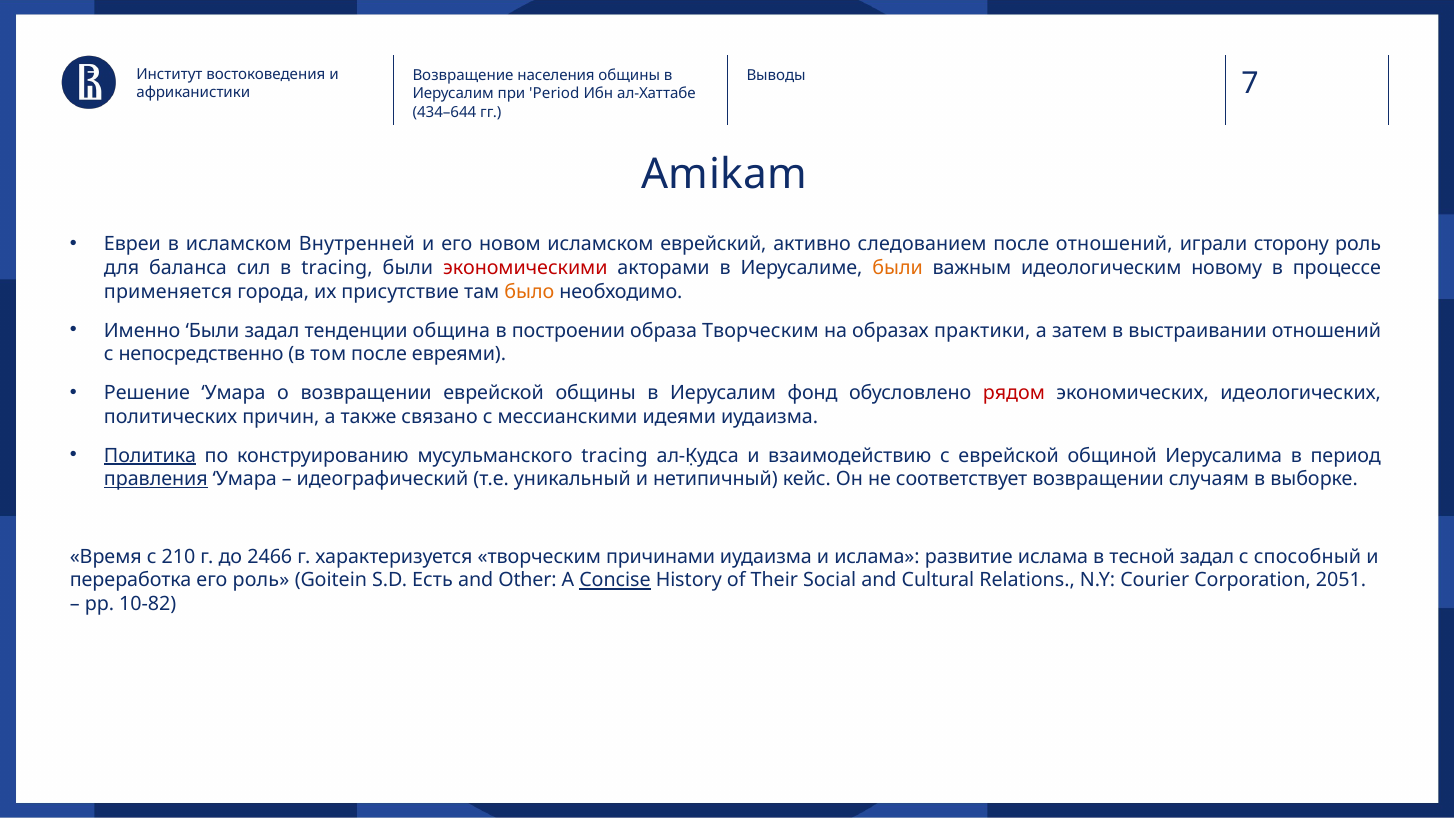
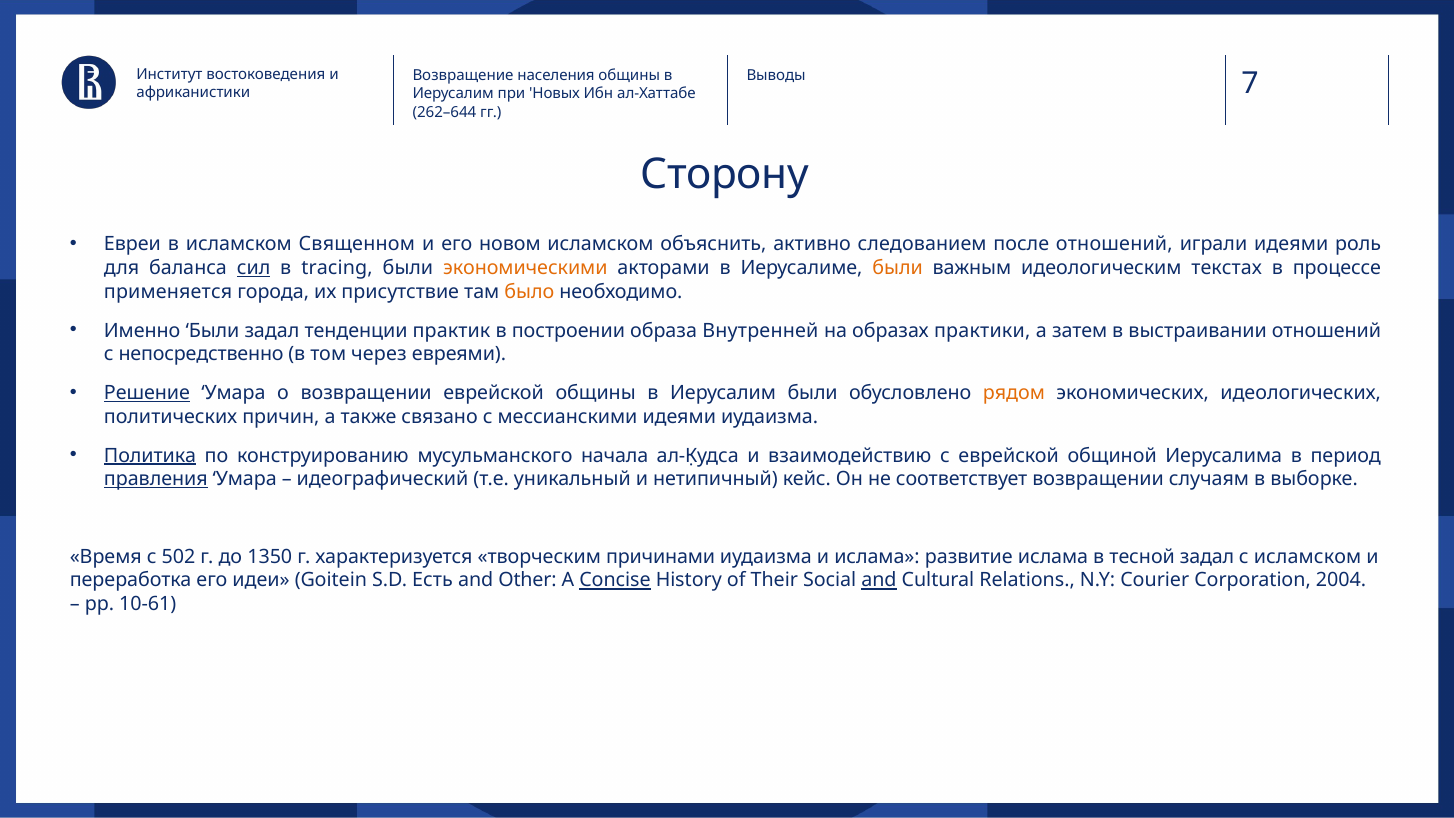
Period: Period -> Новых
434–644: 434–644 -> 262–644
Amikam: Amikam -> Сторону
Внутренней: Внутренней -> Священном
еврейский: еврейский -> объяснить
играли сторону: сторону -> идеями
сил underline: none -> present
экономическими colour: red -> orange
новому: новому -> текстах
община: община -> практик
образа Творческим: Творческим -> Внутренней
том после: после -> через
Решение underline: none -> present
Иерусалим фонд: фонд -> были
рядом colour: red -> orange
мусульманского tracing: tracing -> начала
210: 210 -> 502
2466: 2466 -> 1350
с способный: способный -> исламском
его роль: роль -> идеи
and at (879, 580) underline: none -> present
2051: 2051 -> 2004
10-82: 10-82 -> 10-61
